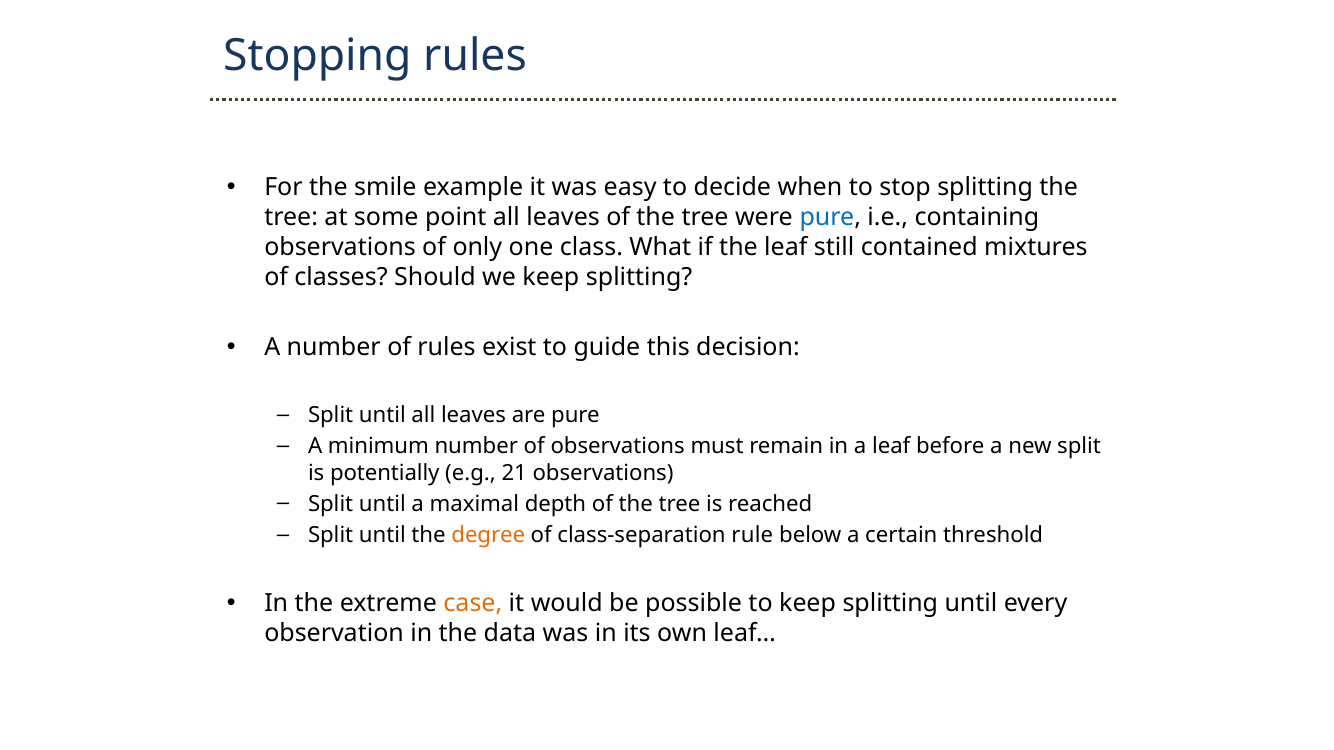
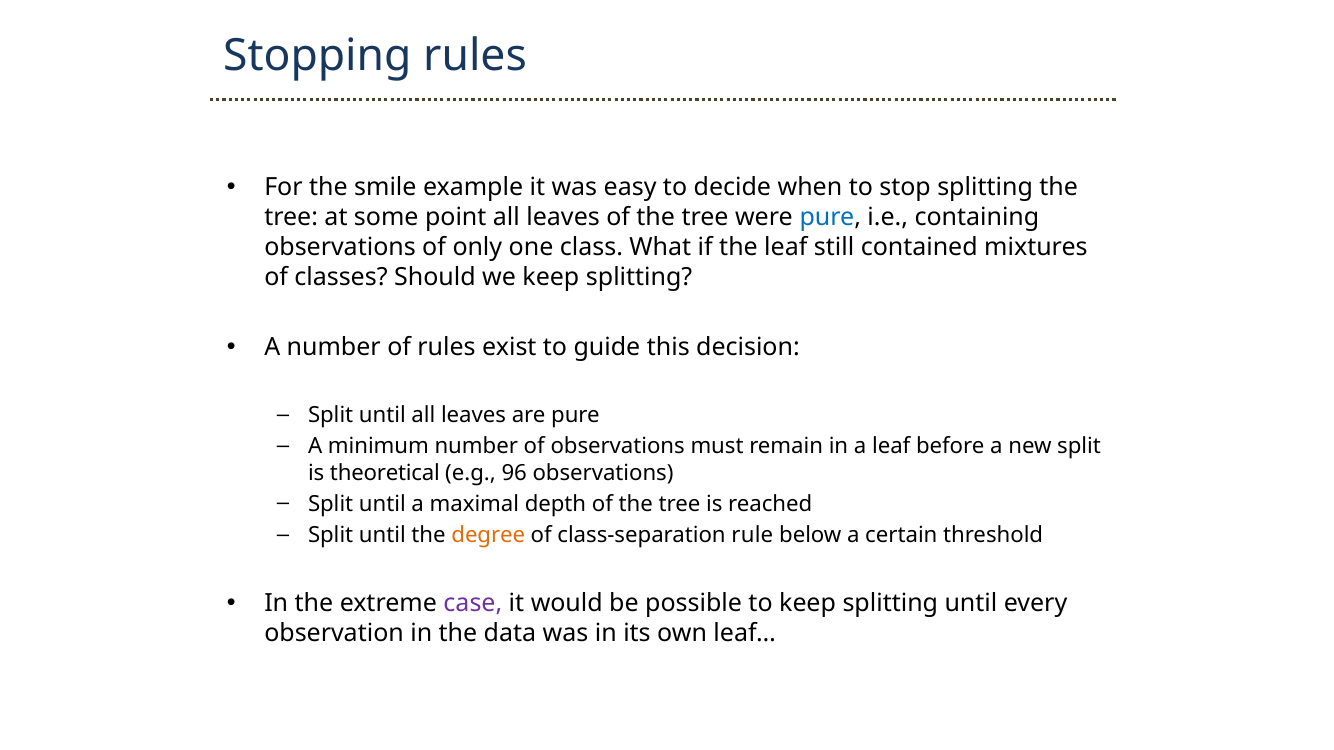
potentially: potentially -> theoretical
21: 21 -> 96
case colour: orange -> purple
